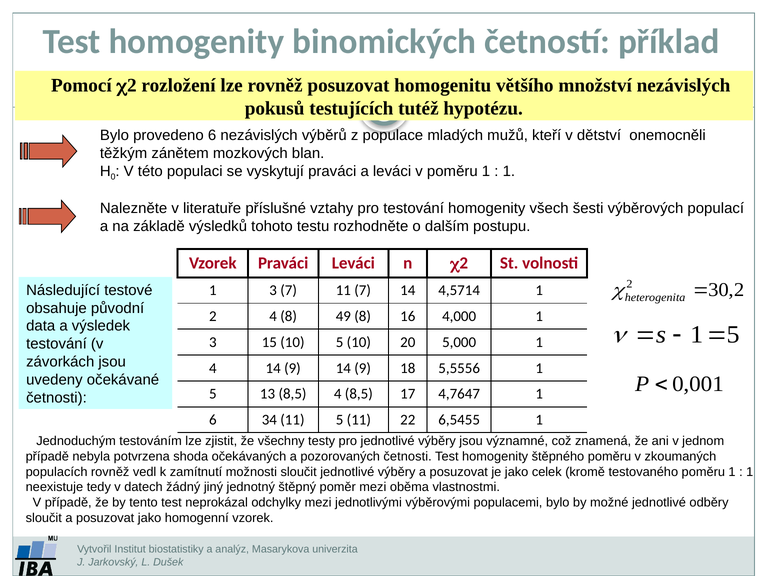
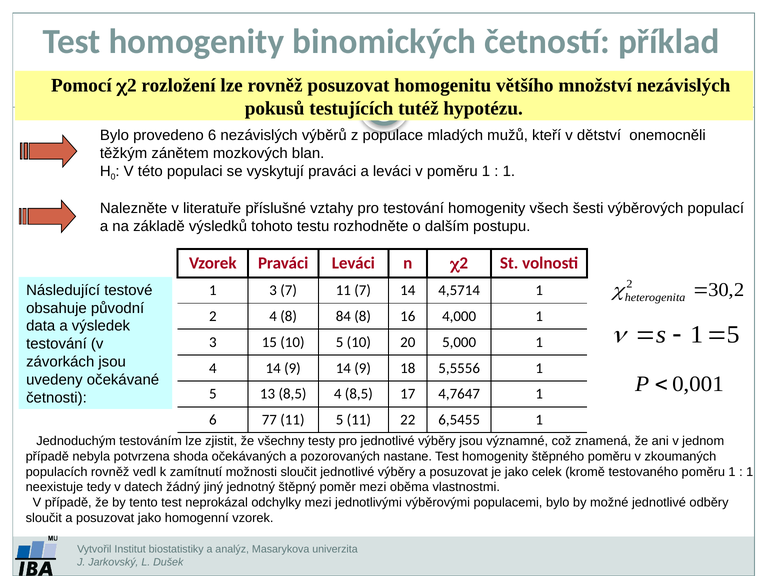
49: 49 -> 84
34: 34 -> 77
pozorovaných četnosti: četnosti -> nastane
